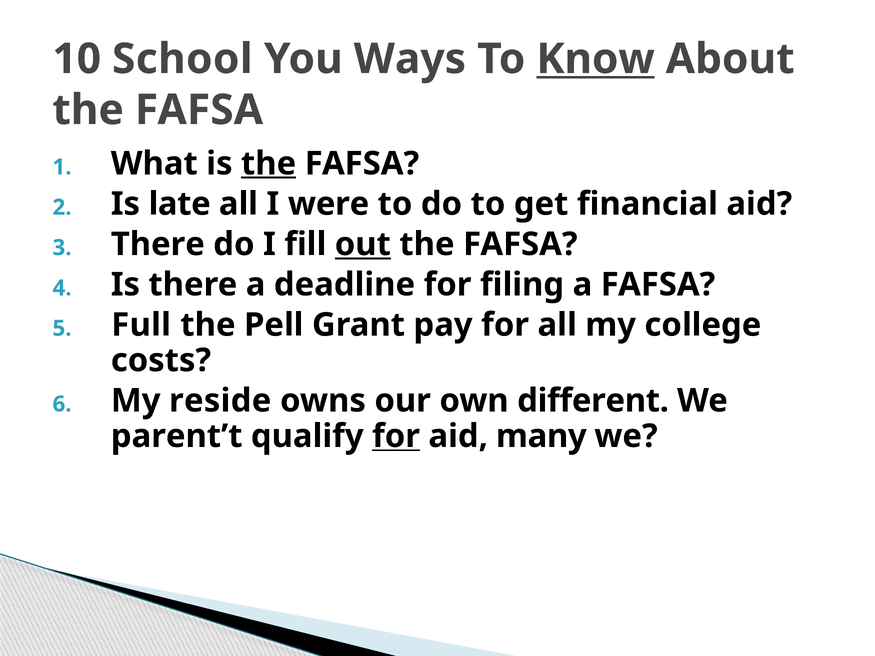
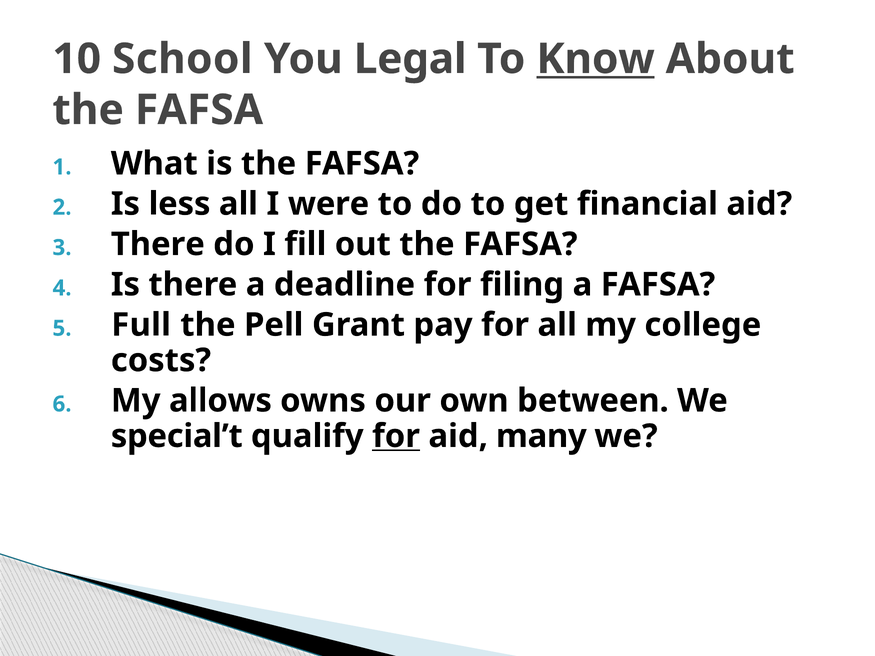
Ways: Ways -> Legal
the at (269, 164) underline: present -> none
late: late -> less
out underline: present -> none
reside: reside -> allows
different: different -> between
parent’t: parent’t -> special’t
